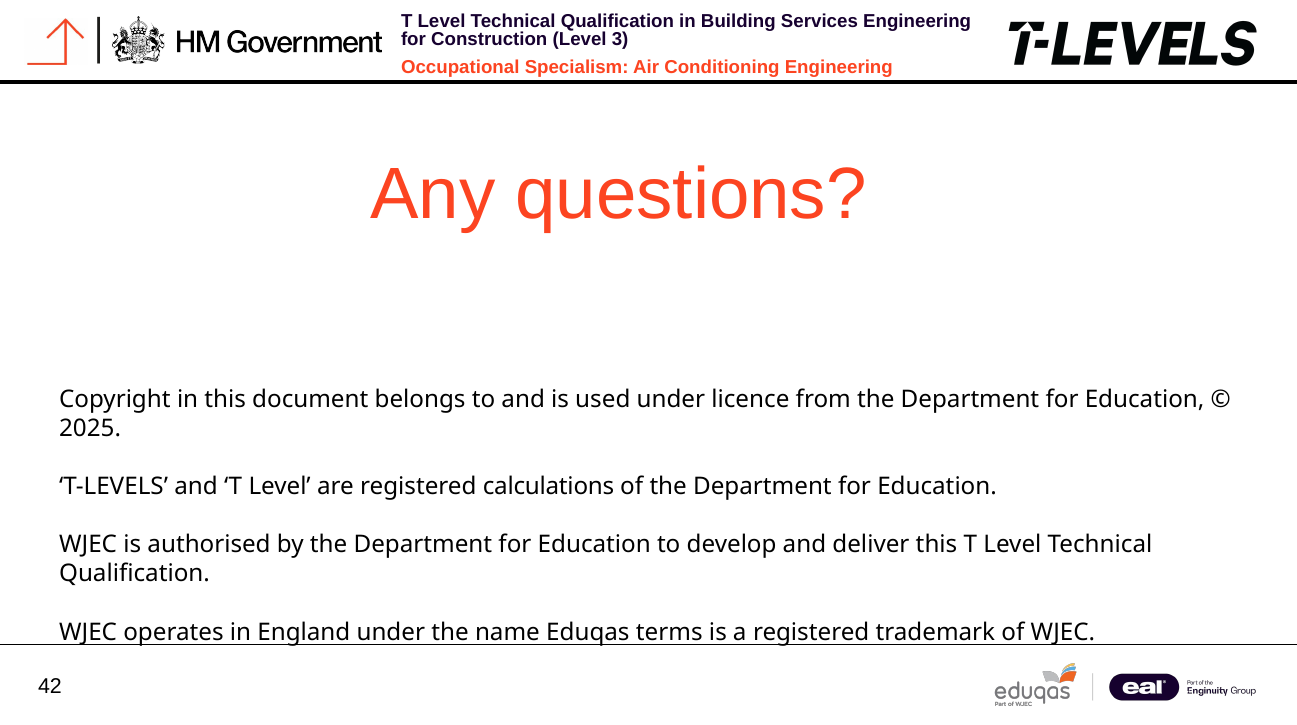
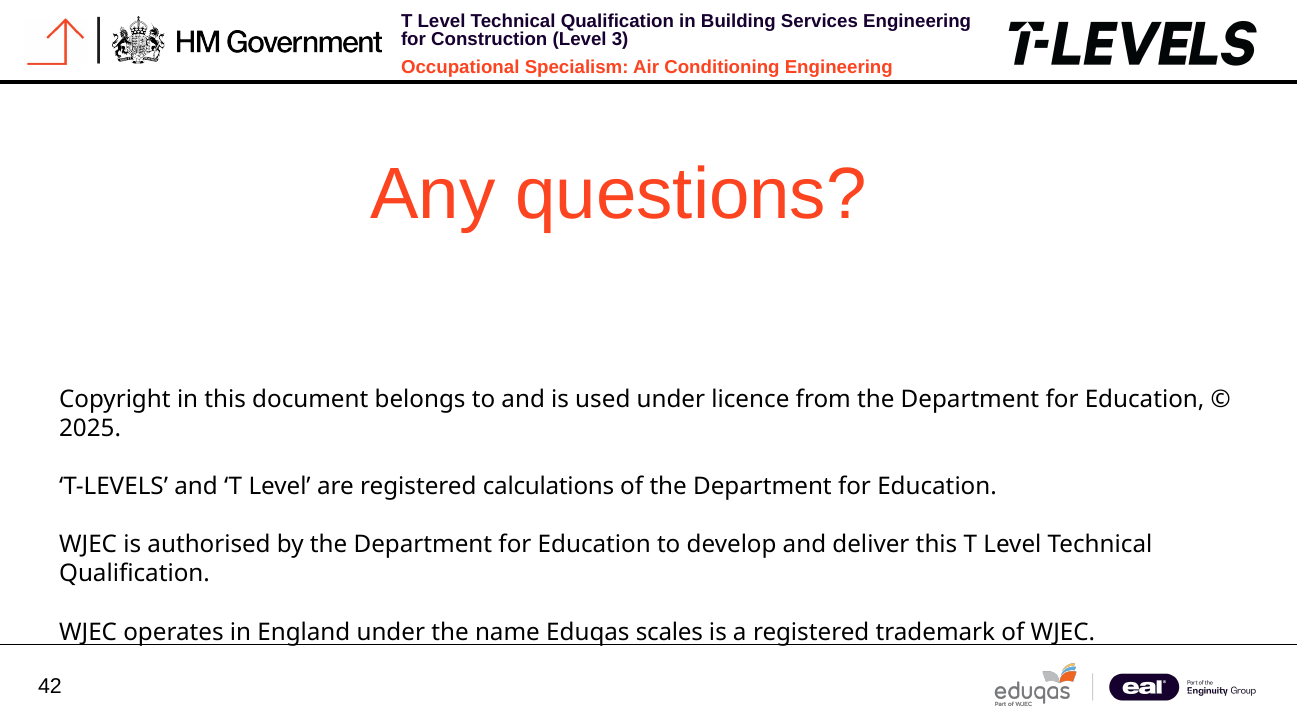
terms: terms -> scales
